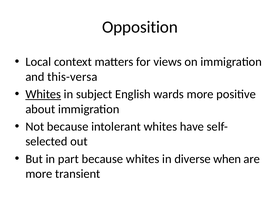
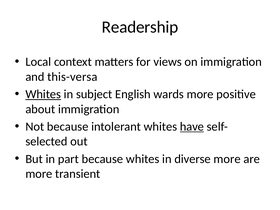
Opposition: Opposition -> Readership
have underline: none -> present
diverse when: when -> more
